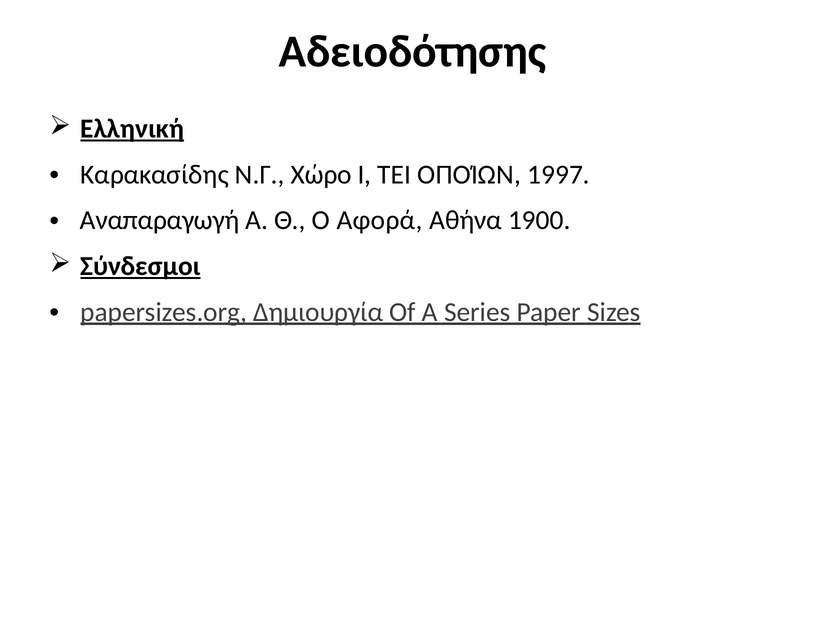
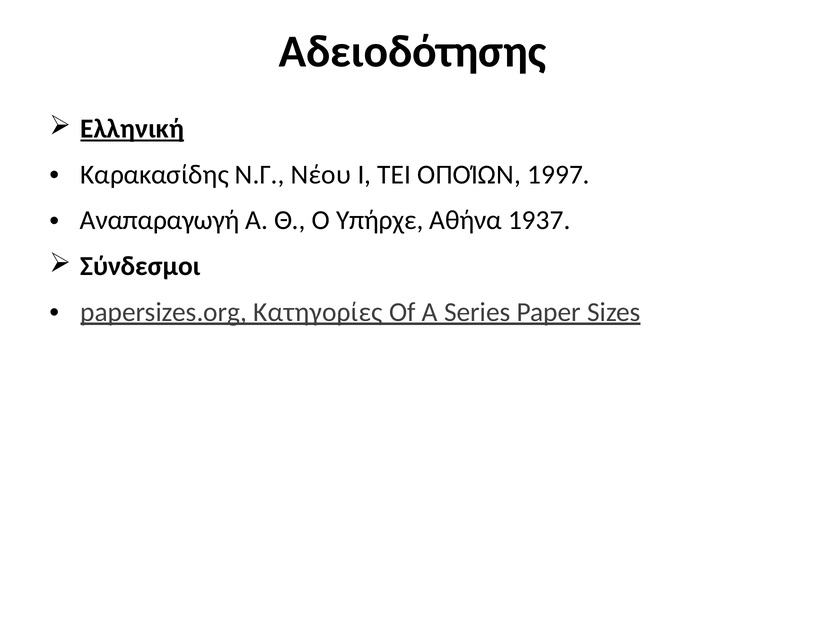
Χώρο: Χώρο -> Νέου
Αφορά: Αφορά -> Υπήρχε
1900: 1900 -> 1937
Σύνδεσμοι underline: present -> none
Δημιουργία: Δημιουργία -> Κατηγορίες
